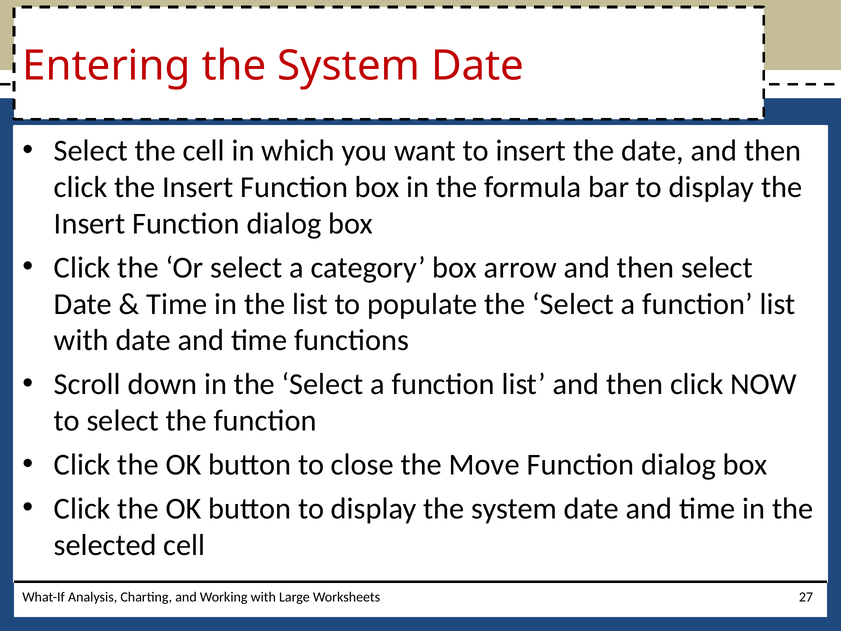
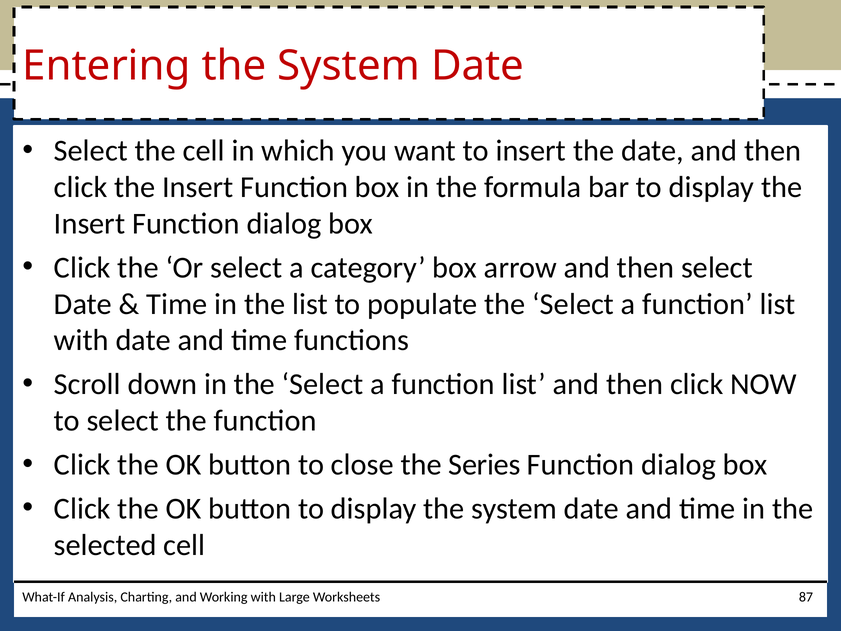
Move: Move -> Series
27: 27 -> 87
